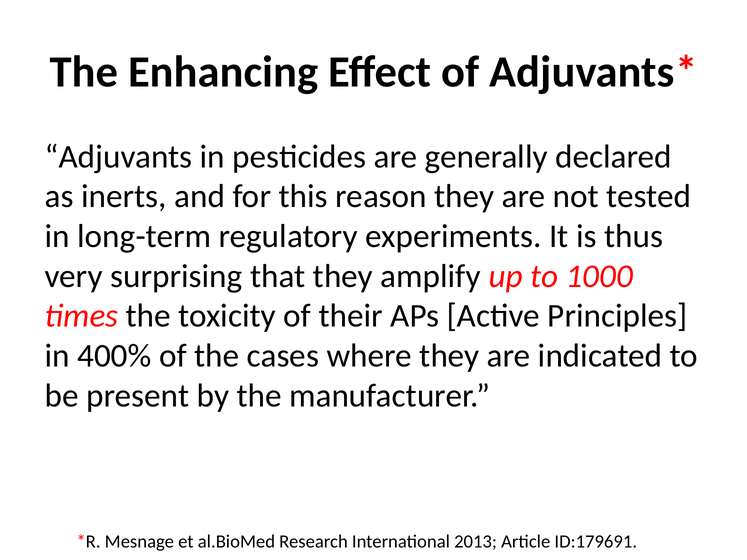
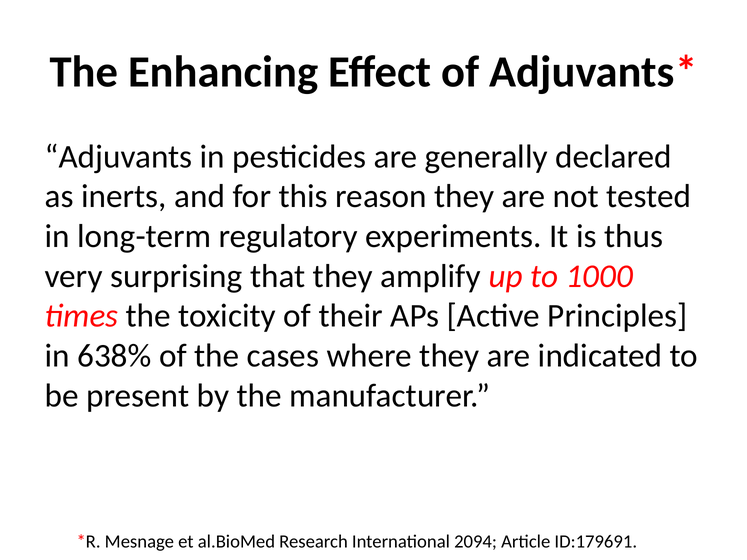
400%: 400% -> 638%
2013: 2013 -> 2094
